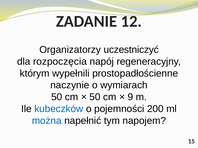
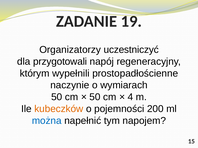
12: 12 -> 19
rozpoczęcia: rozpoczęcia -> przygotowali
9: 9 -> 4
kubeczków colour: blue -> orange
